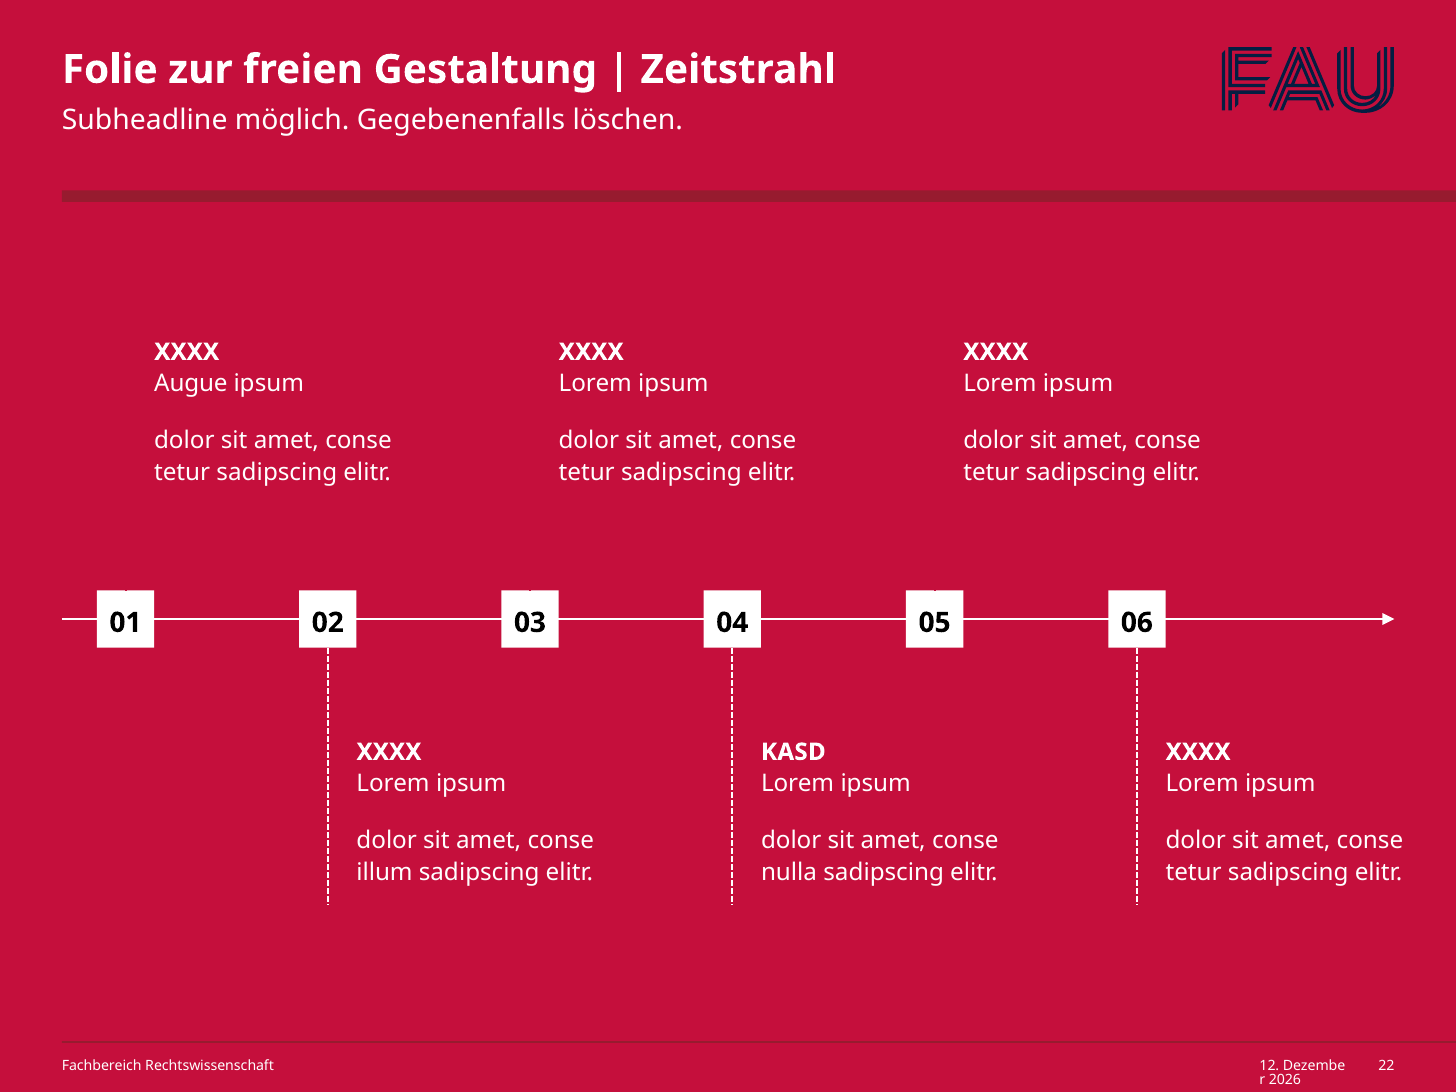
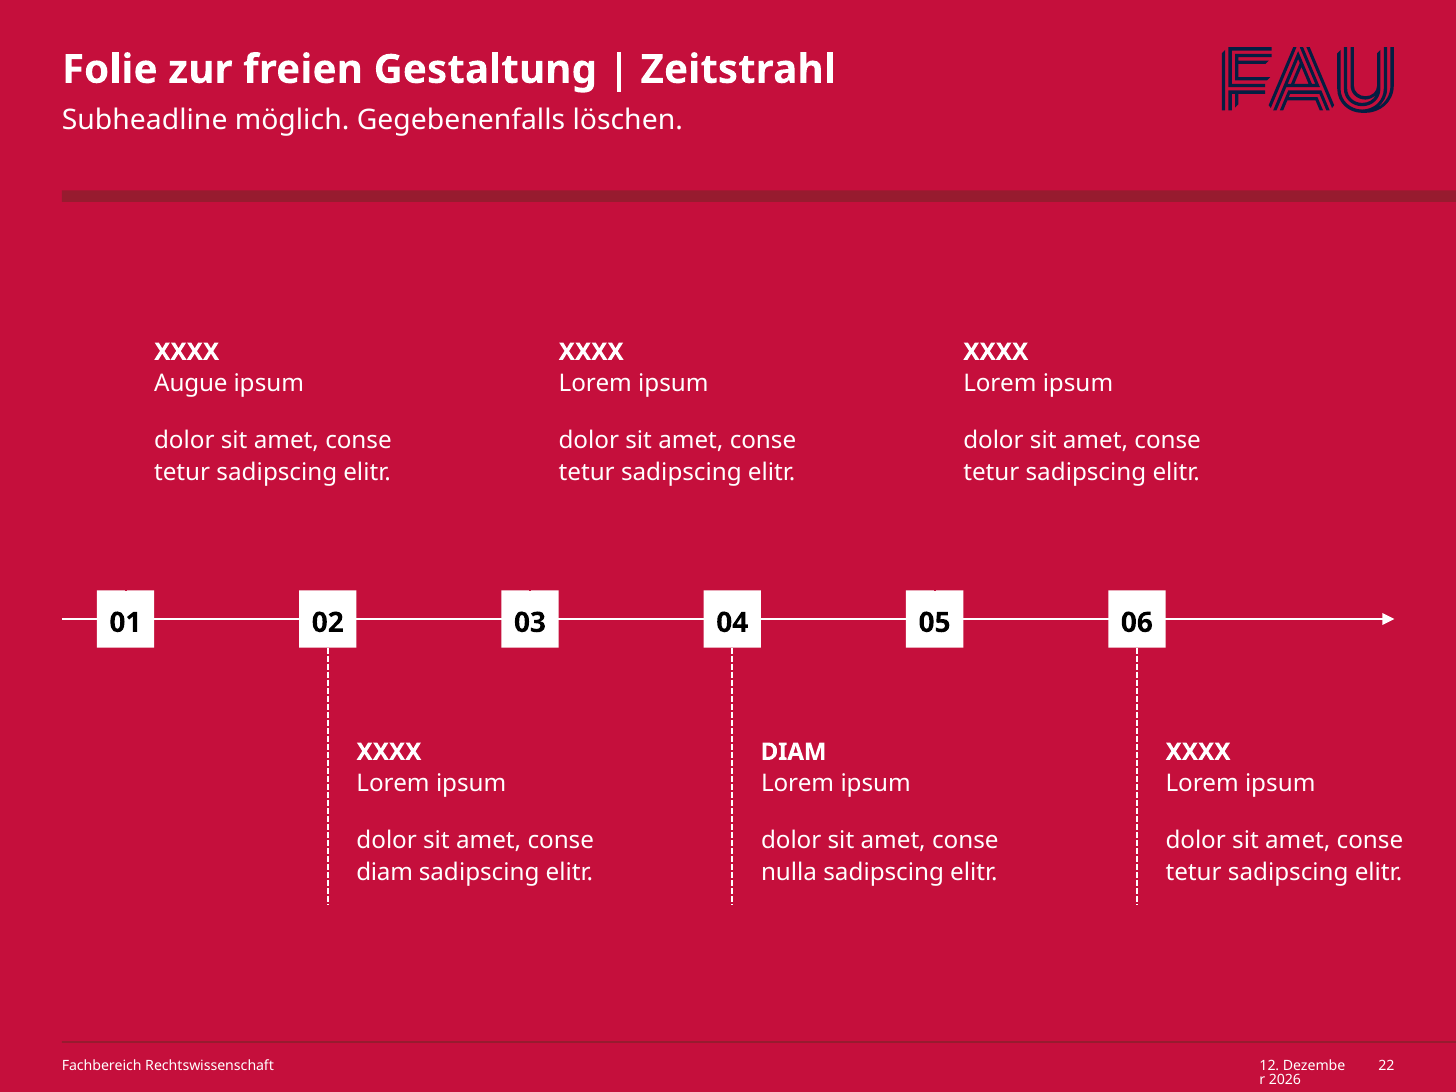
KASD at (793, 752): KASD -> DIAM
illum at (385, 872): illum -> diam
